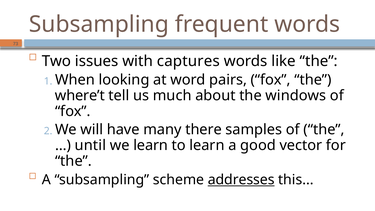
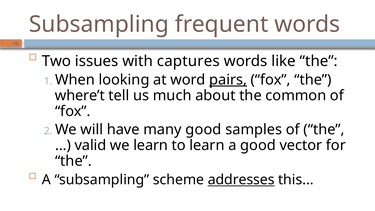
pairs underline: none -> present
windows: windows -> common
many there: there -> good
until: until -> valid
